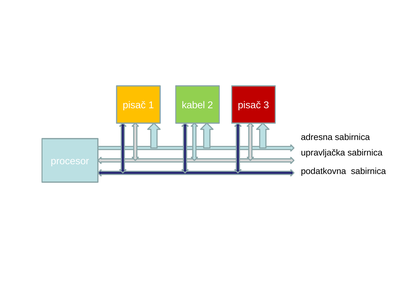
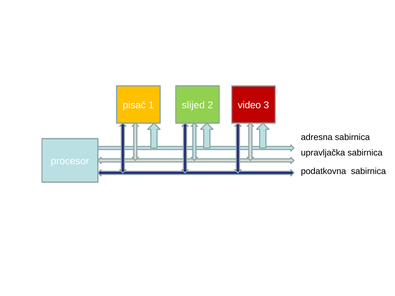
kabel: kabel -> slijed
2 pisač: pisač -> video
